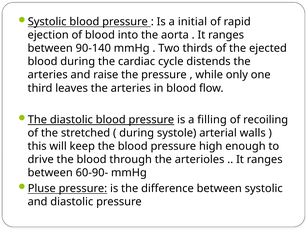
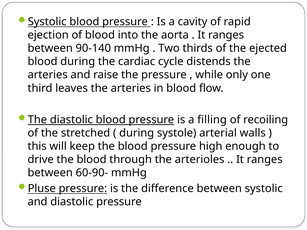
initial: initial -> cavity
